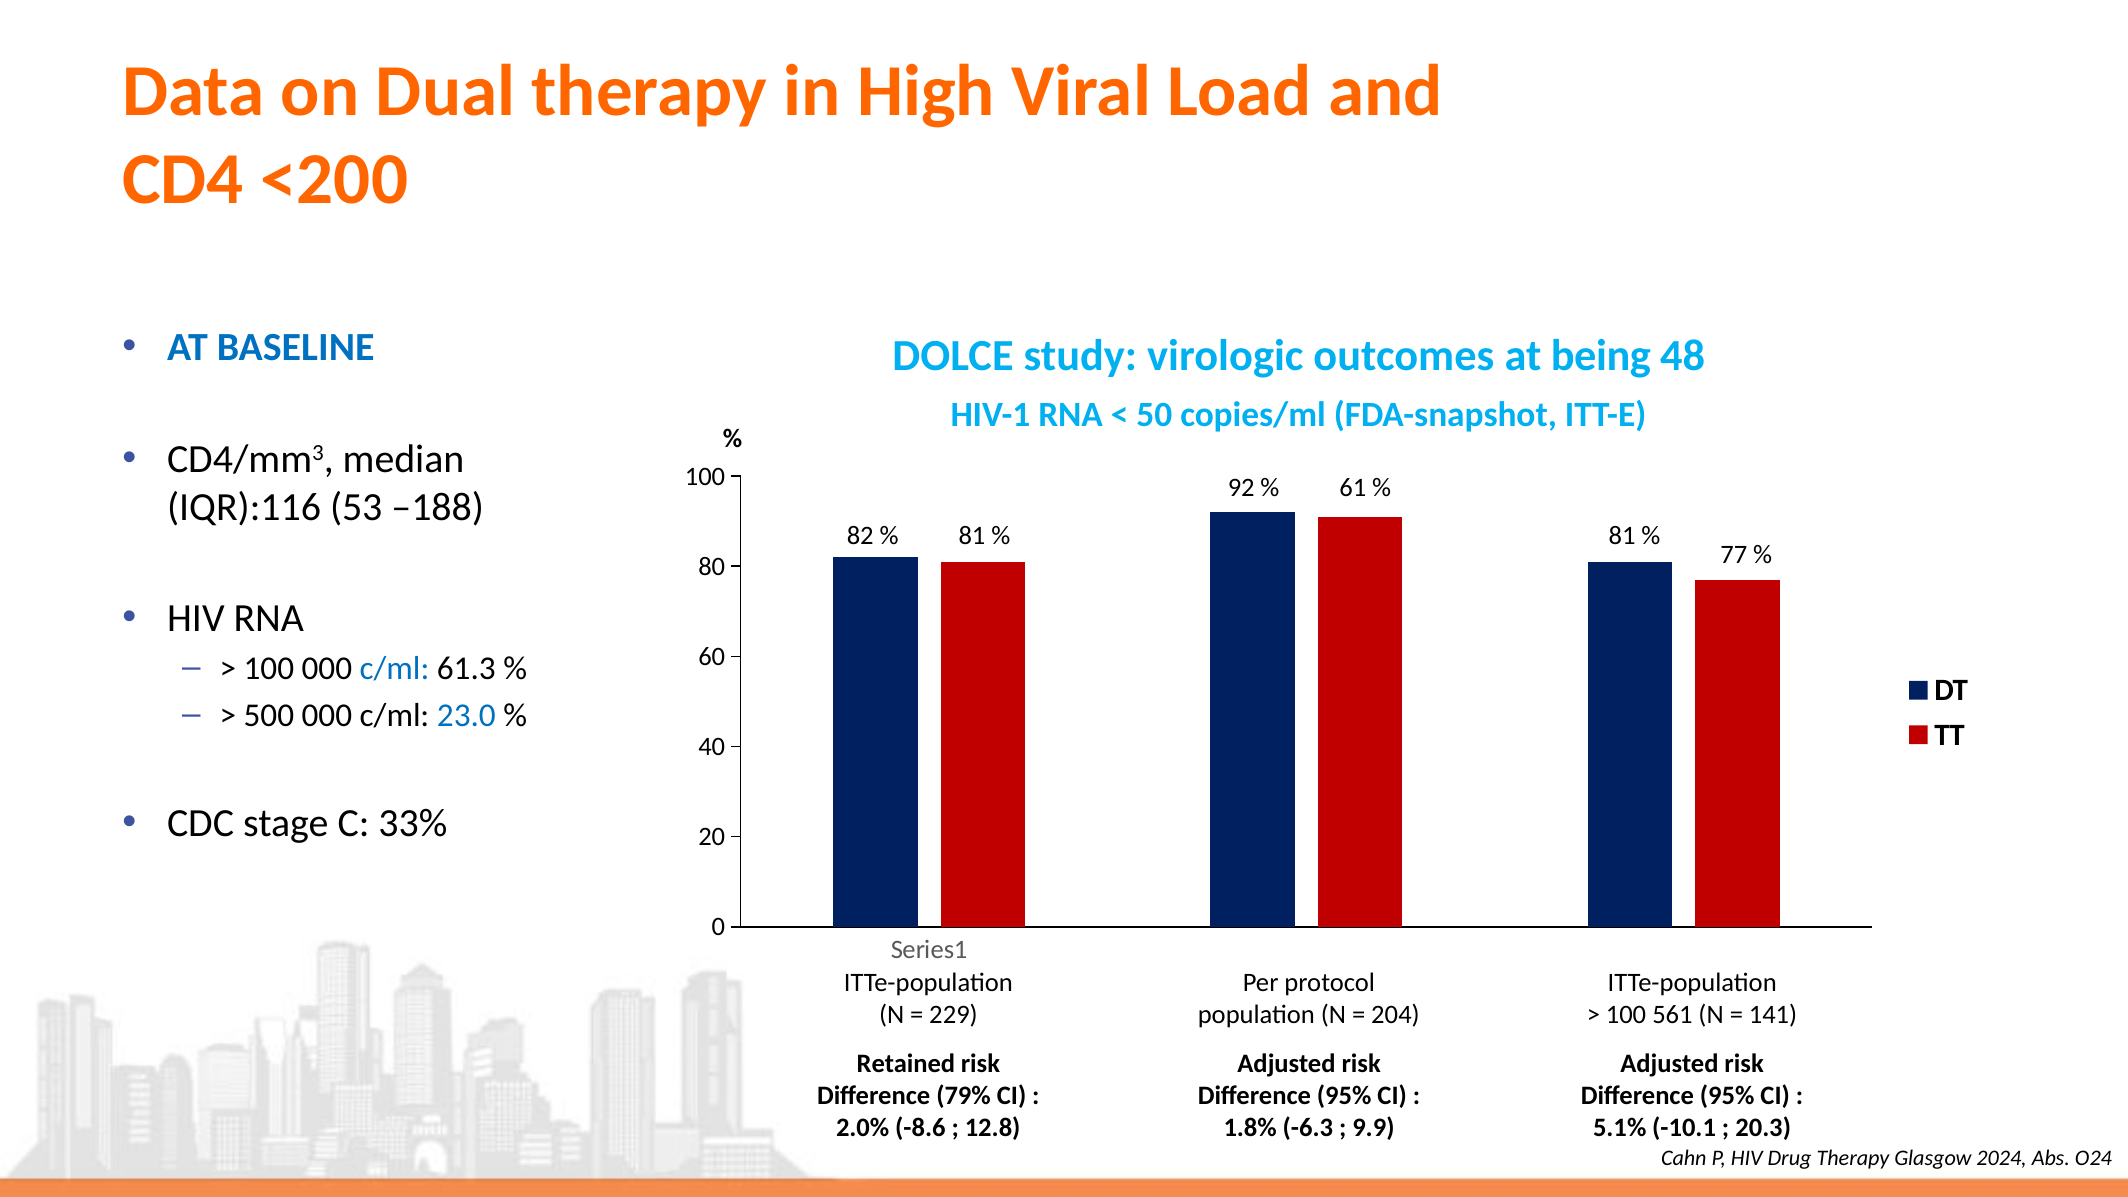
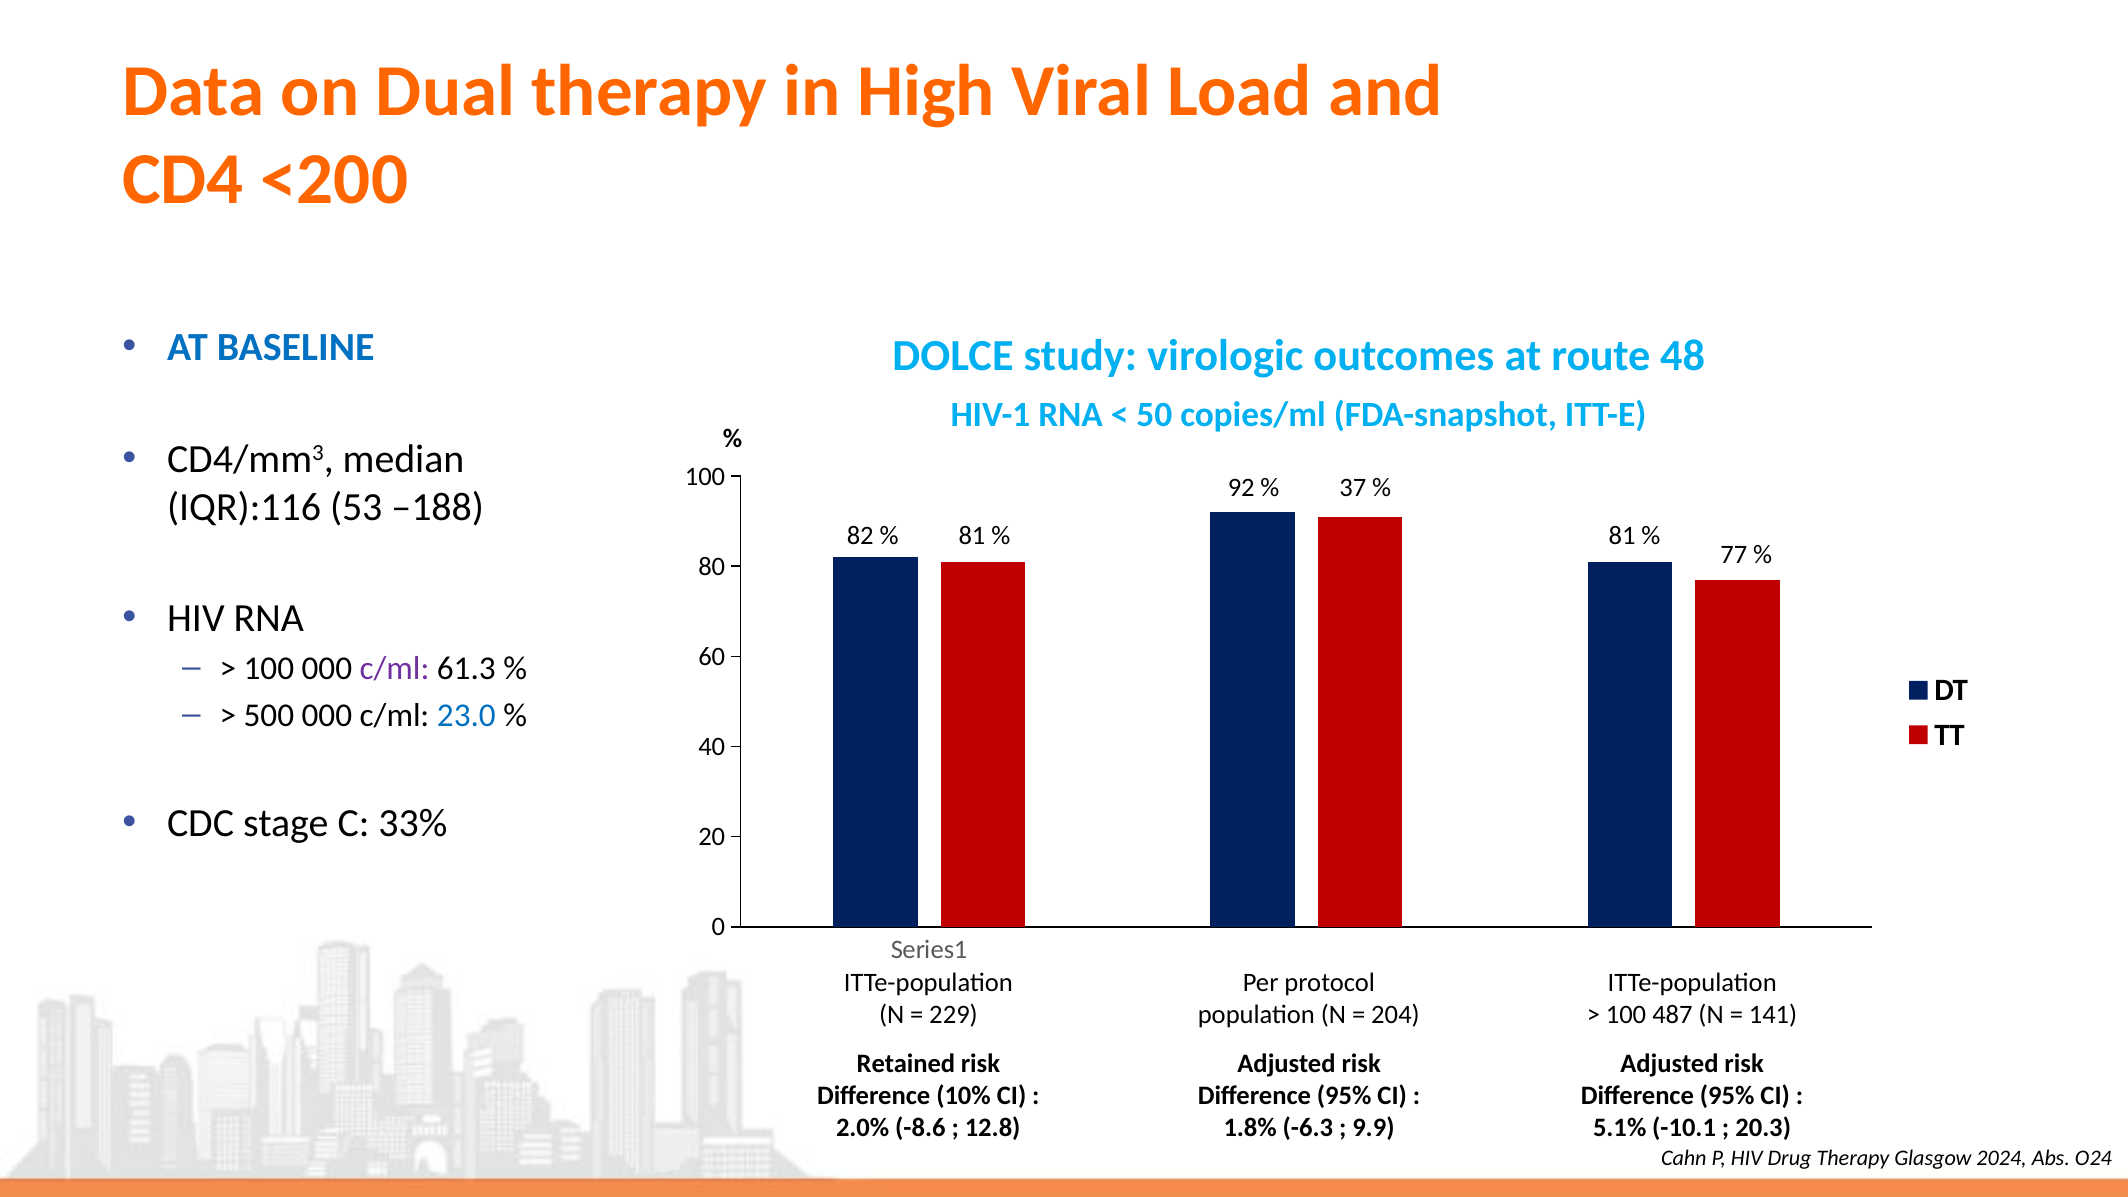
being: being -> route
61: 61 -> 37
c/ml at (395, 669) colour: blue -> purple
561: 561 -> 487
79%: 79% -> 10%
